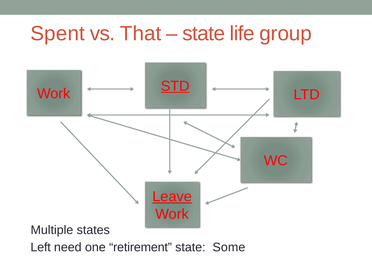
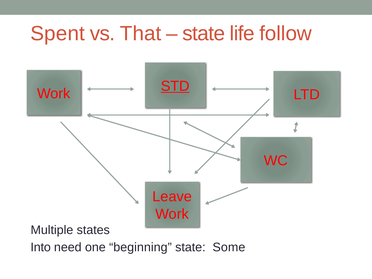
group: group -> follow
Leave underline: present -> none
Left: Left -> Into
retirement: retirement -> beginning
